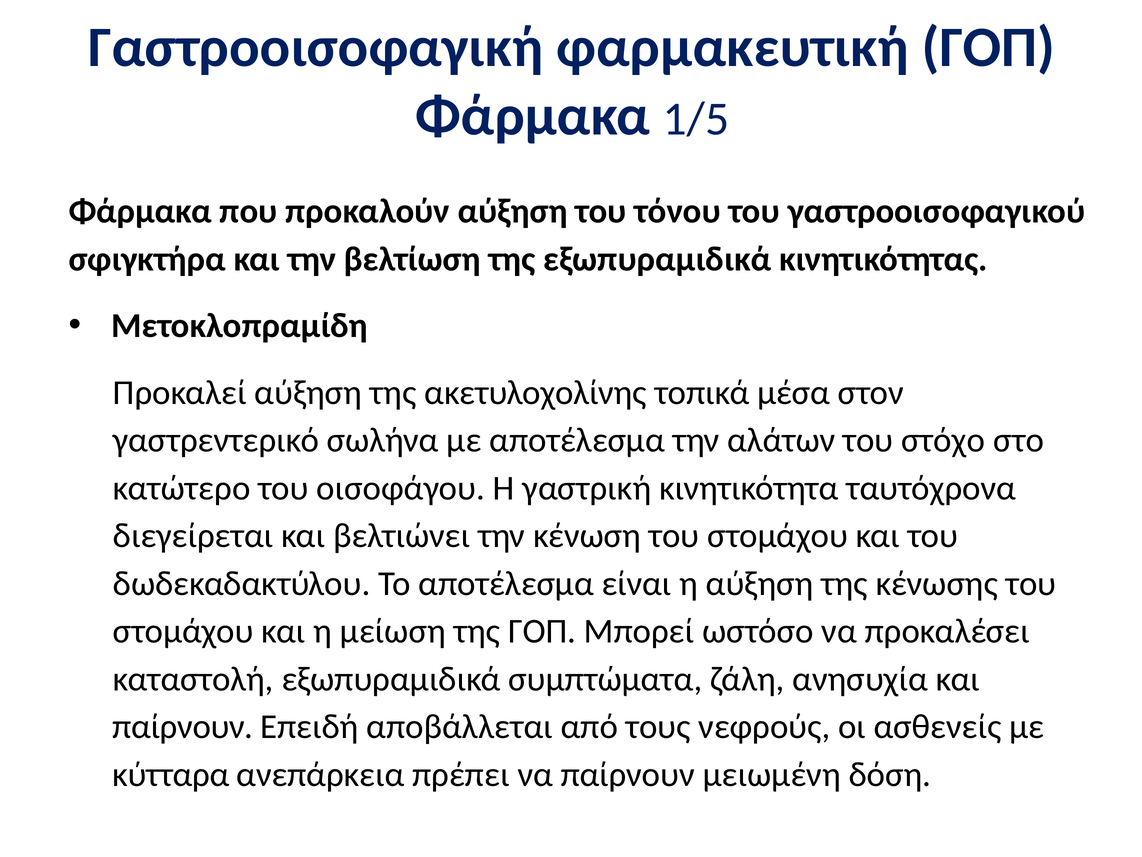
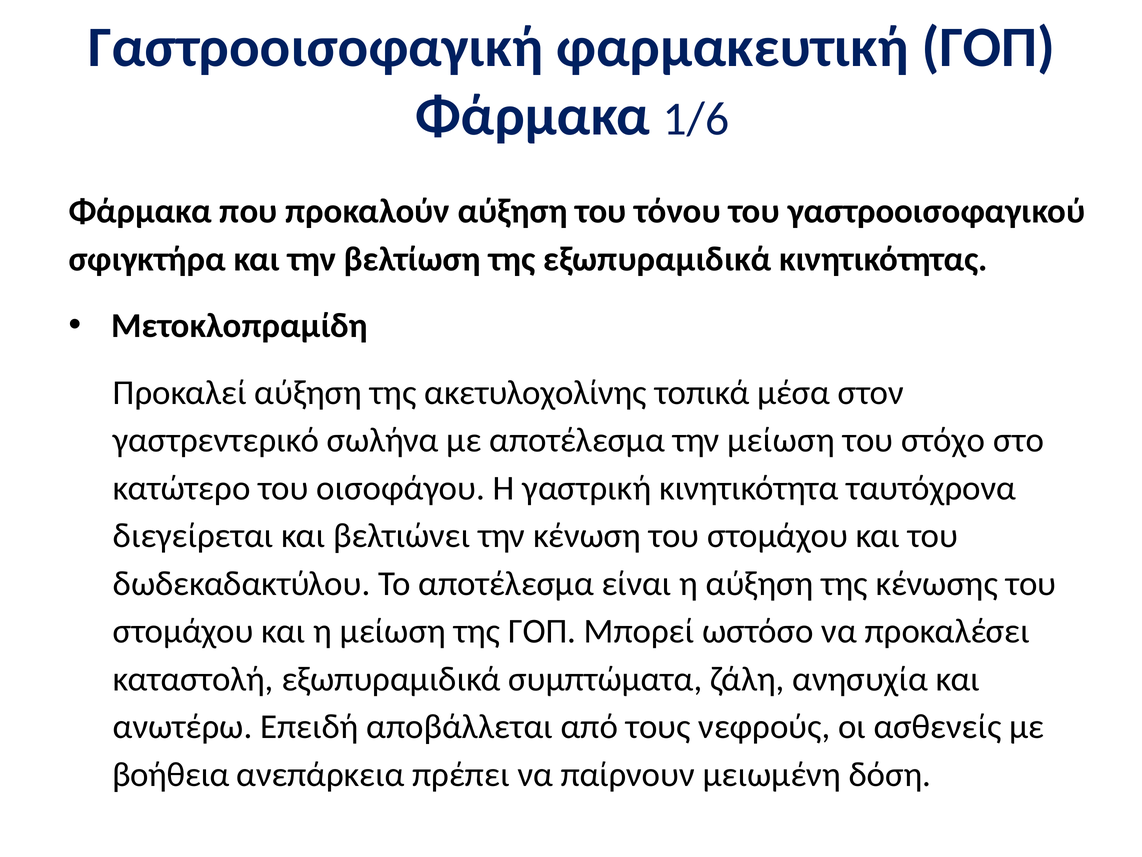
1/5: 1/5 -> 1/6
την αλάτων: αλάτων -> μείωση
παίρνουν at (183, 726): παίρνουν -> ανωτέρω
κύτταρα: κύτταρα -> βοήθεια
